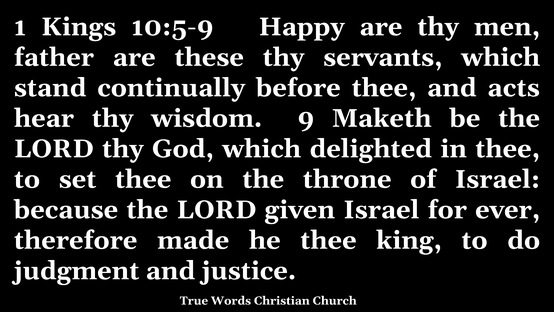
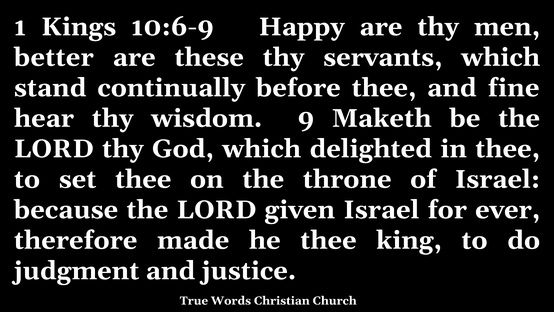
10:5-9: 10:5-9 -> 10:6-9
father: father -> better
acts: acts -> fine
